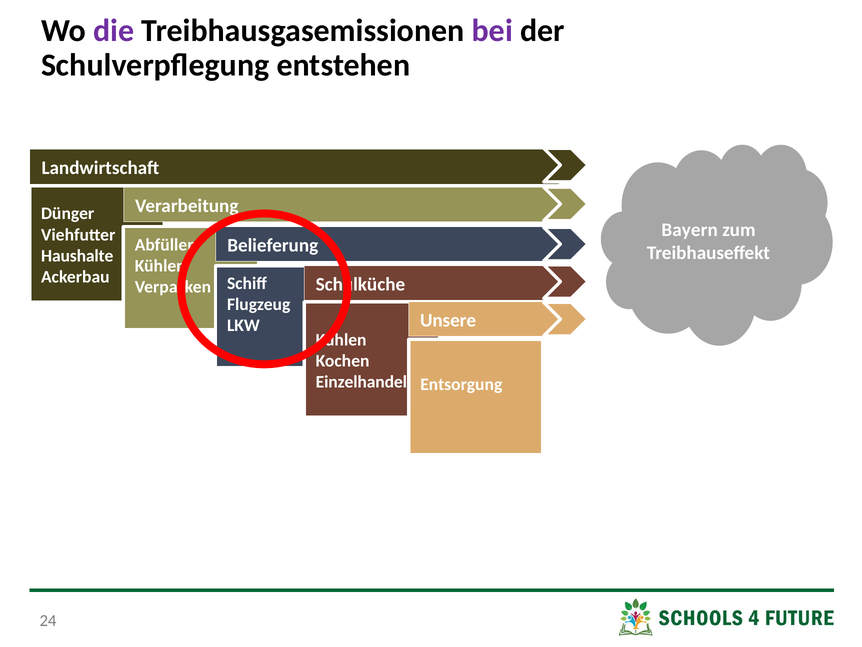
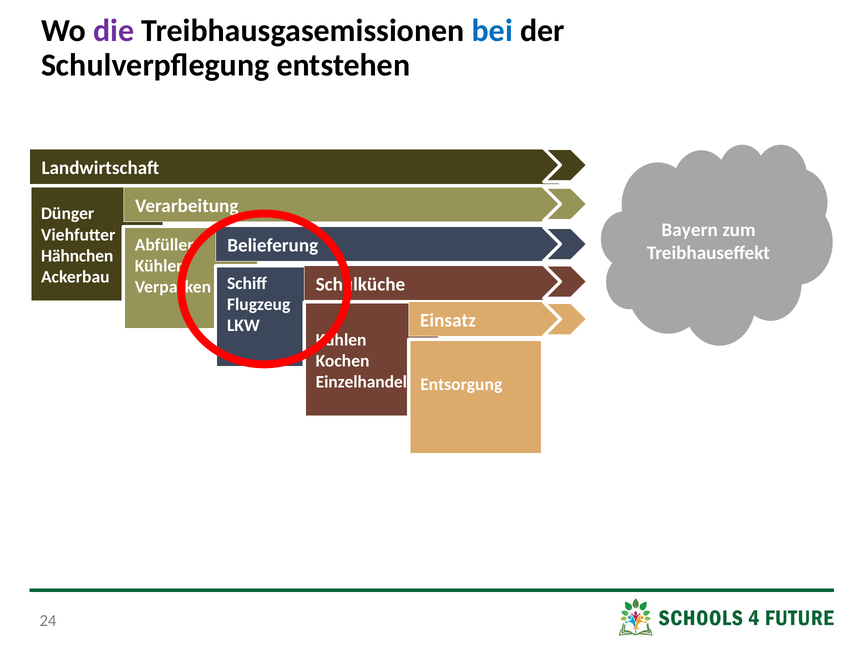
bei colour: purple -> blue
Haushalte: Haushalte -> Hähnchen
Unsere: Unsere -> Einsatz
